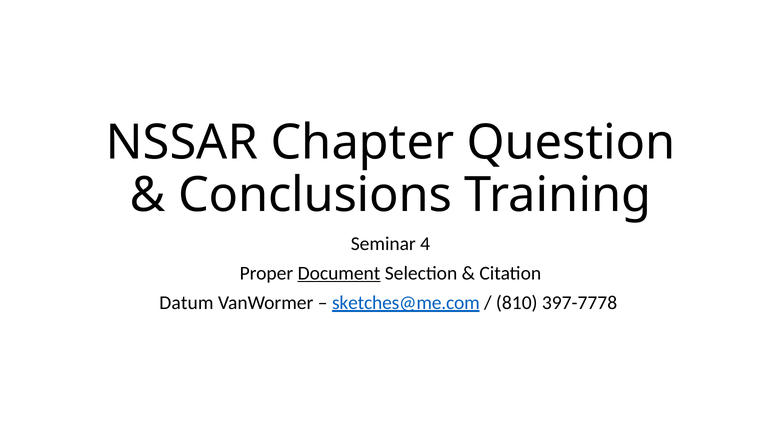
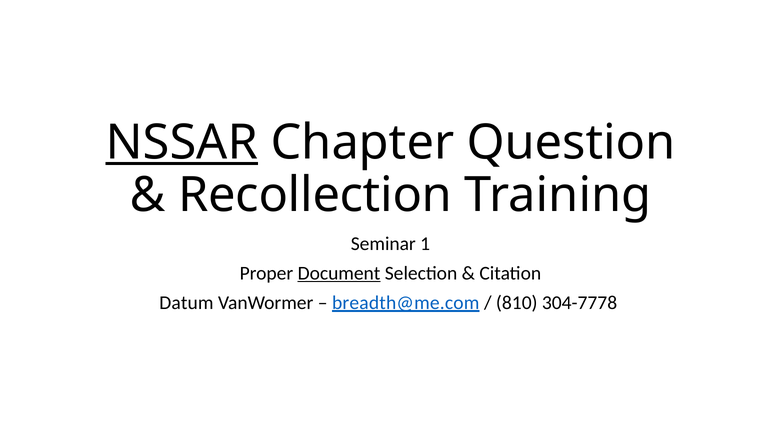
NSSAR underline: none -> present
Conclusions: Conclusions -> Recollection
4: 4 -> 1
sketches@me.com: sketches@me.com -> breadth@me.com
397-7778: 397-7778 -> 304-7778
